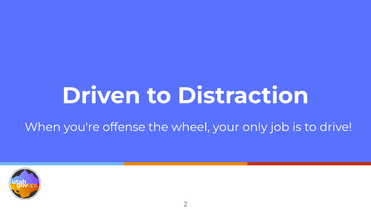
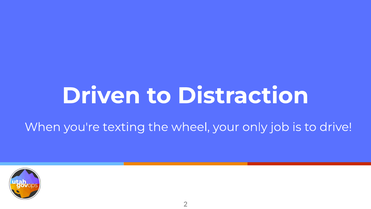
offense: offense -> texting
